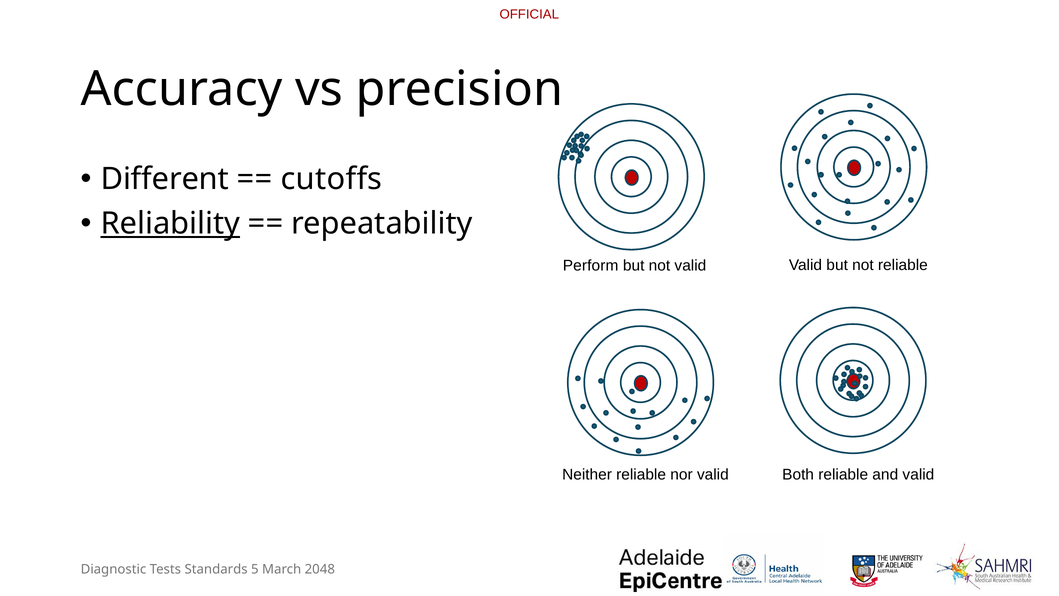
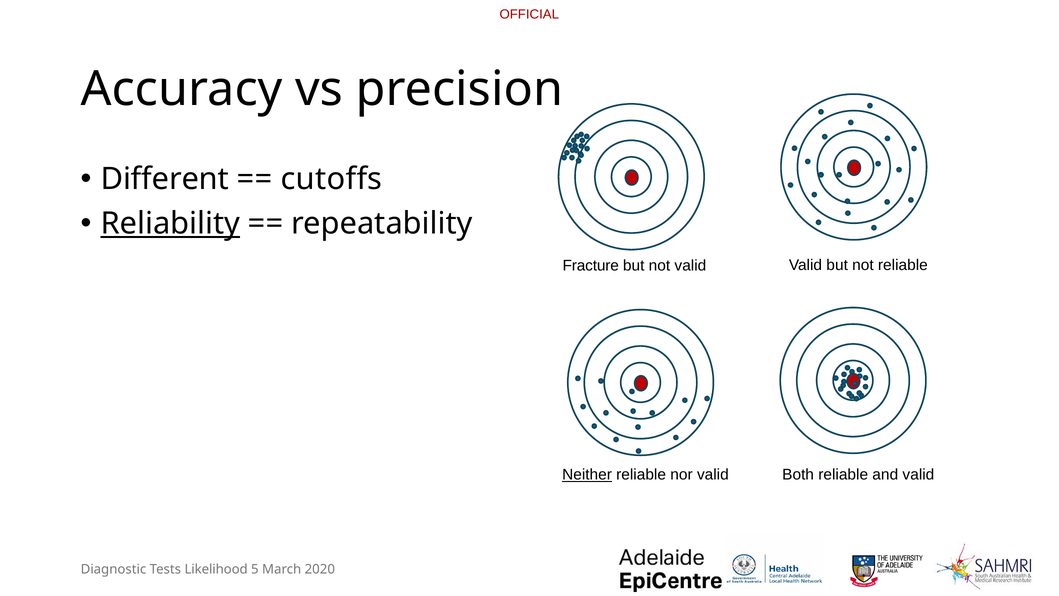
Perform: Perform -> Fracture
Neither underline: none -> present
Standards: Standards -> Likelihood
2048: 2048 -> 2020
